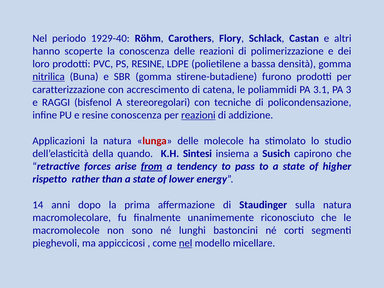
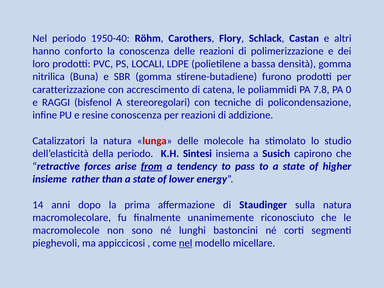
1929-40: 1929-40 -> 1950-40
scoperte: scoperte -> conforto
PS RESINE: RESINE -> LOCALI
nitrilica underline: present -> none
3.1: 3.1 -> 7.8
3: 3 -> 0
reazioni at (198, 115) underline: present -> none
Applicazioni: Applicazioni -> Catalizzatori
della quando: quando -> periodo
rispetto: rispetto -> insieme
